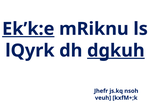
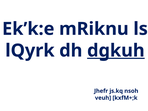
Ek’k:e underline: present -> none
